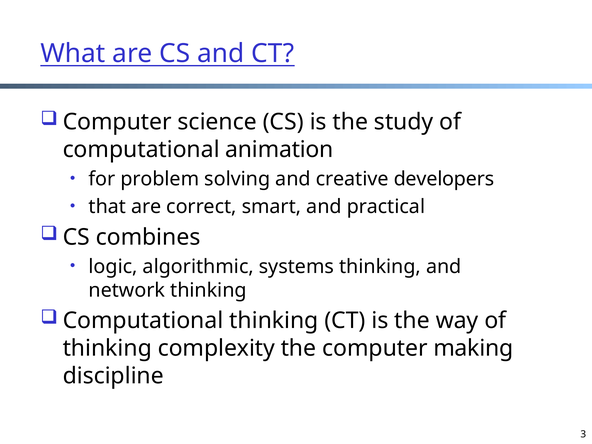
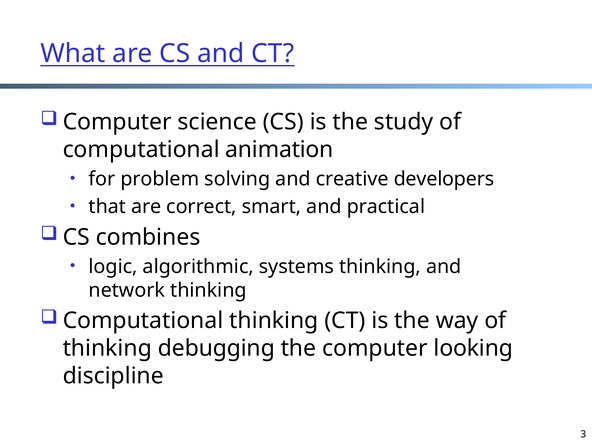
complexity: complexity -> debugging
making: making -> looking
